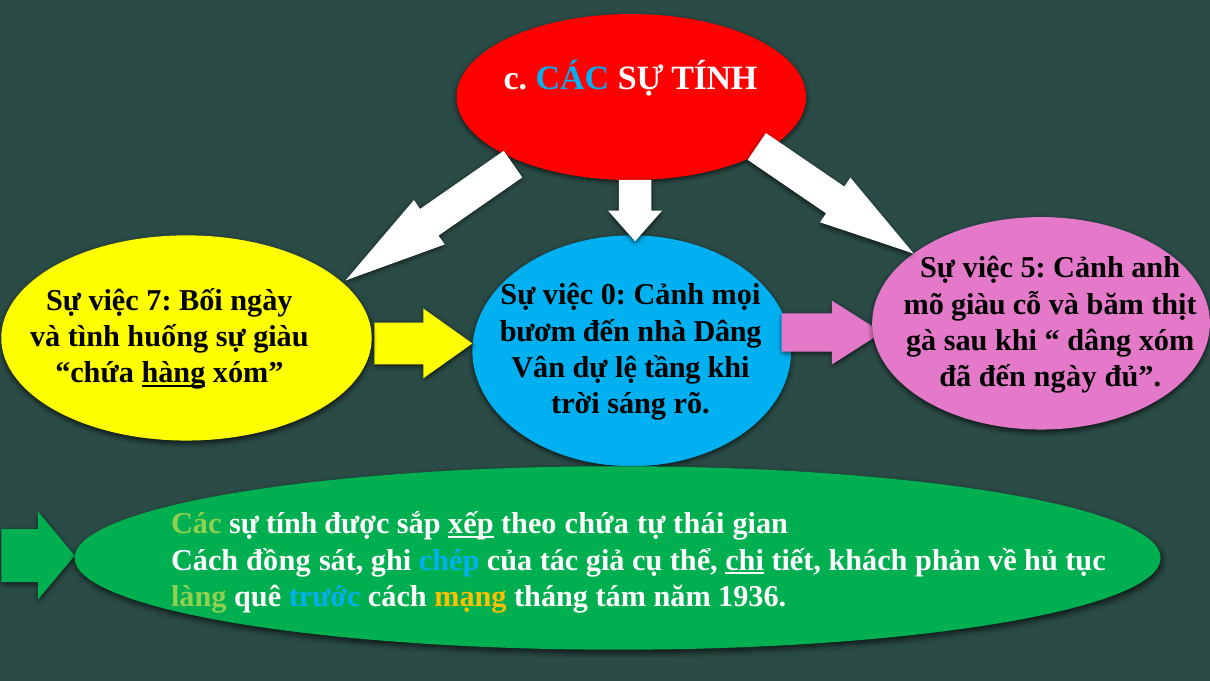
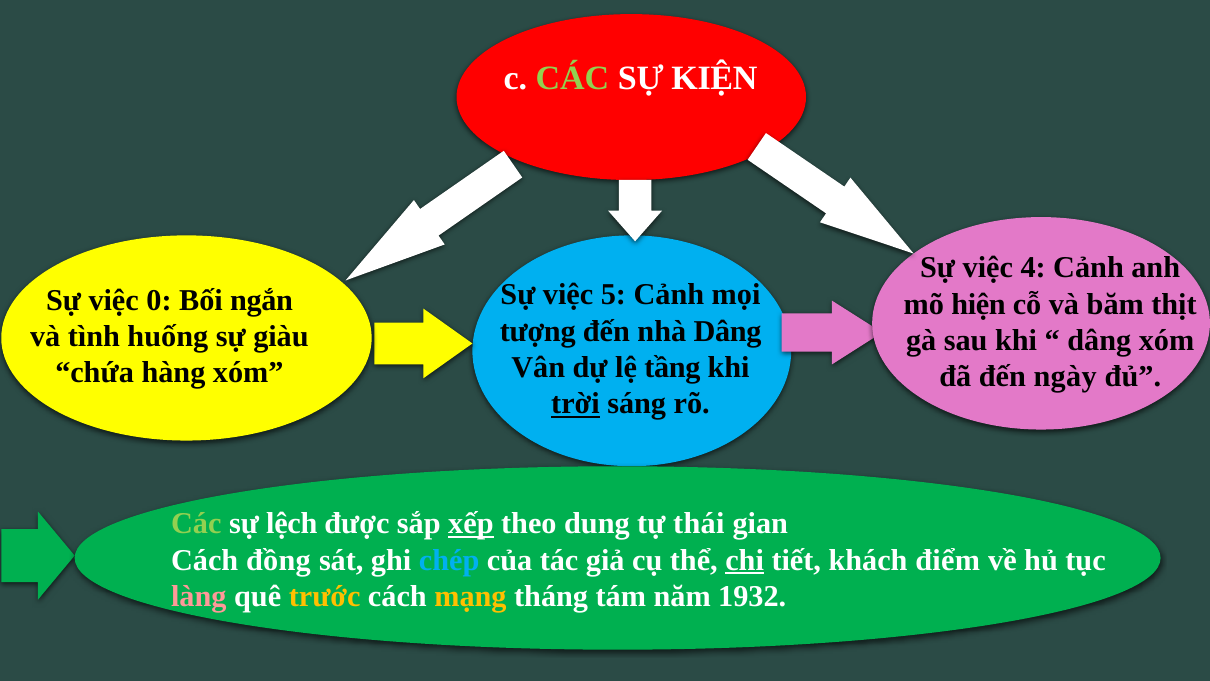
CÁC at (572, 78) colour: light blue -> light green
TÍNH at (714, 78): TÍNH -> KIỆN
5: 5 -> 4
0: 0 -> 5
7: 7 -> 0
Bối ngày: ngày -> ngắn
mõ giàu: giàu -> hiện
bươm: bươm -> tượng
hàng underline: present -> none
trời underline: none -> present
tính at (292, 523): tính -> lệch
theo chứa: chứa -> dung
phản: phản -> điểm
làng colour: light green -> pink
trước colour: light blue -> yellow
1936: 1936 -> 1932
